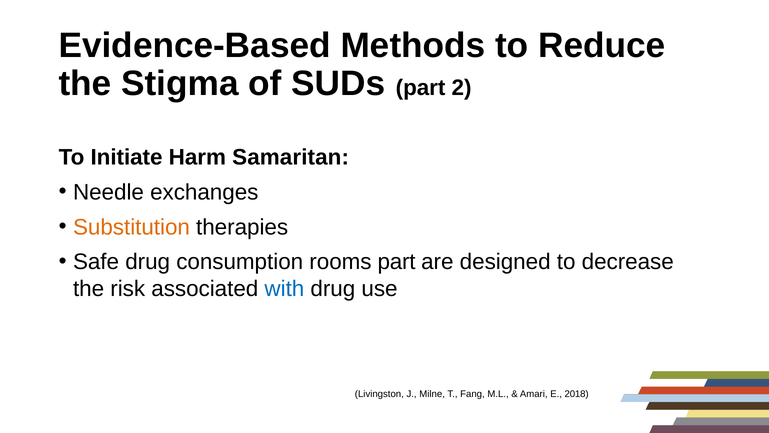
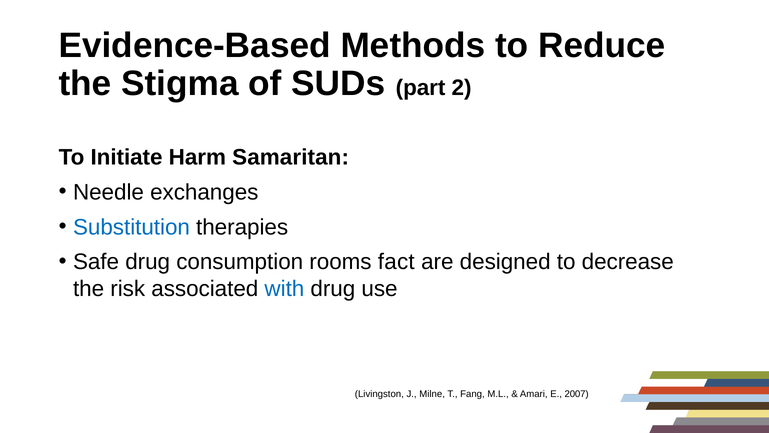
Substitution colour: orange -> blue
rooms part: part -> fact
2018: 2018 -> 2007
